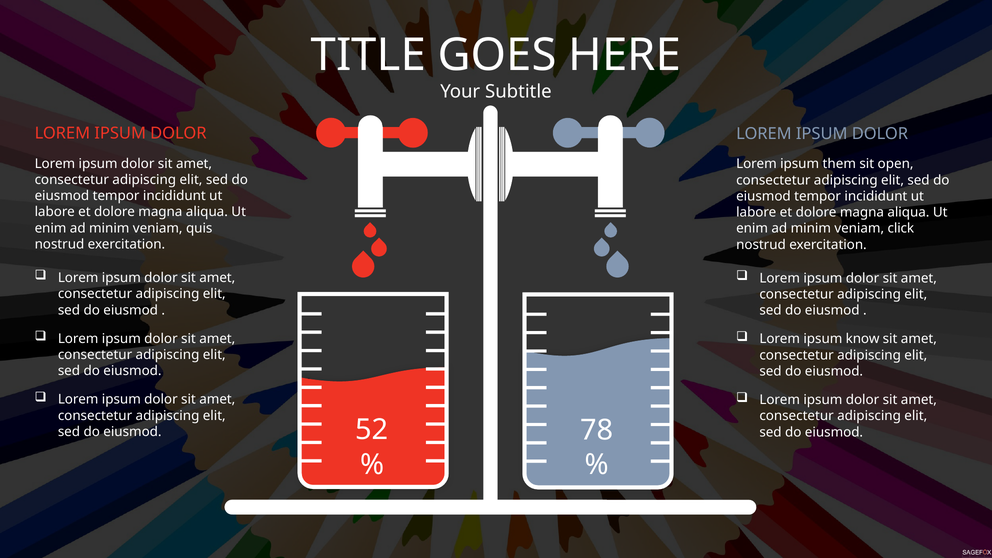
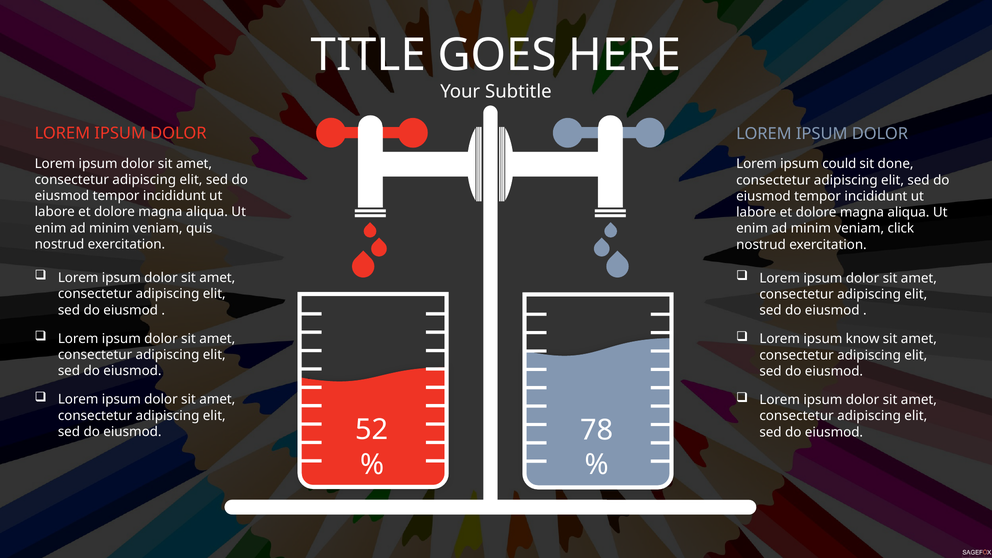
them: them -> could
open: open -> done
